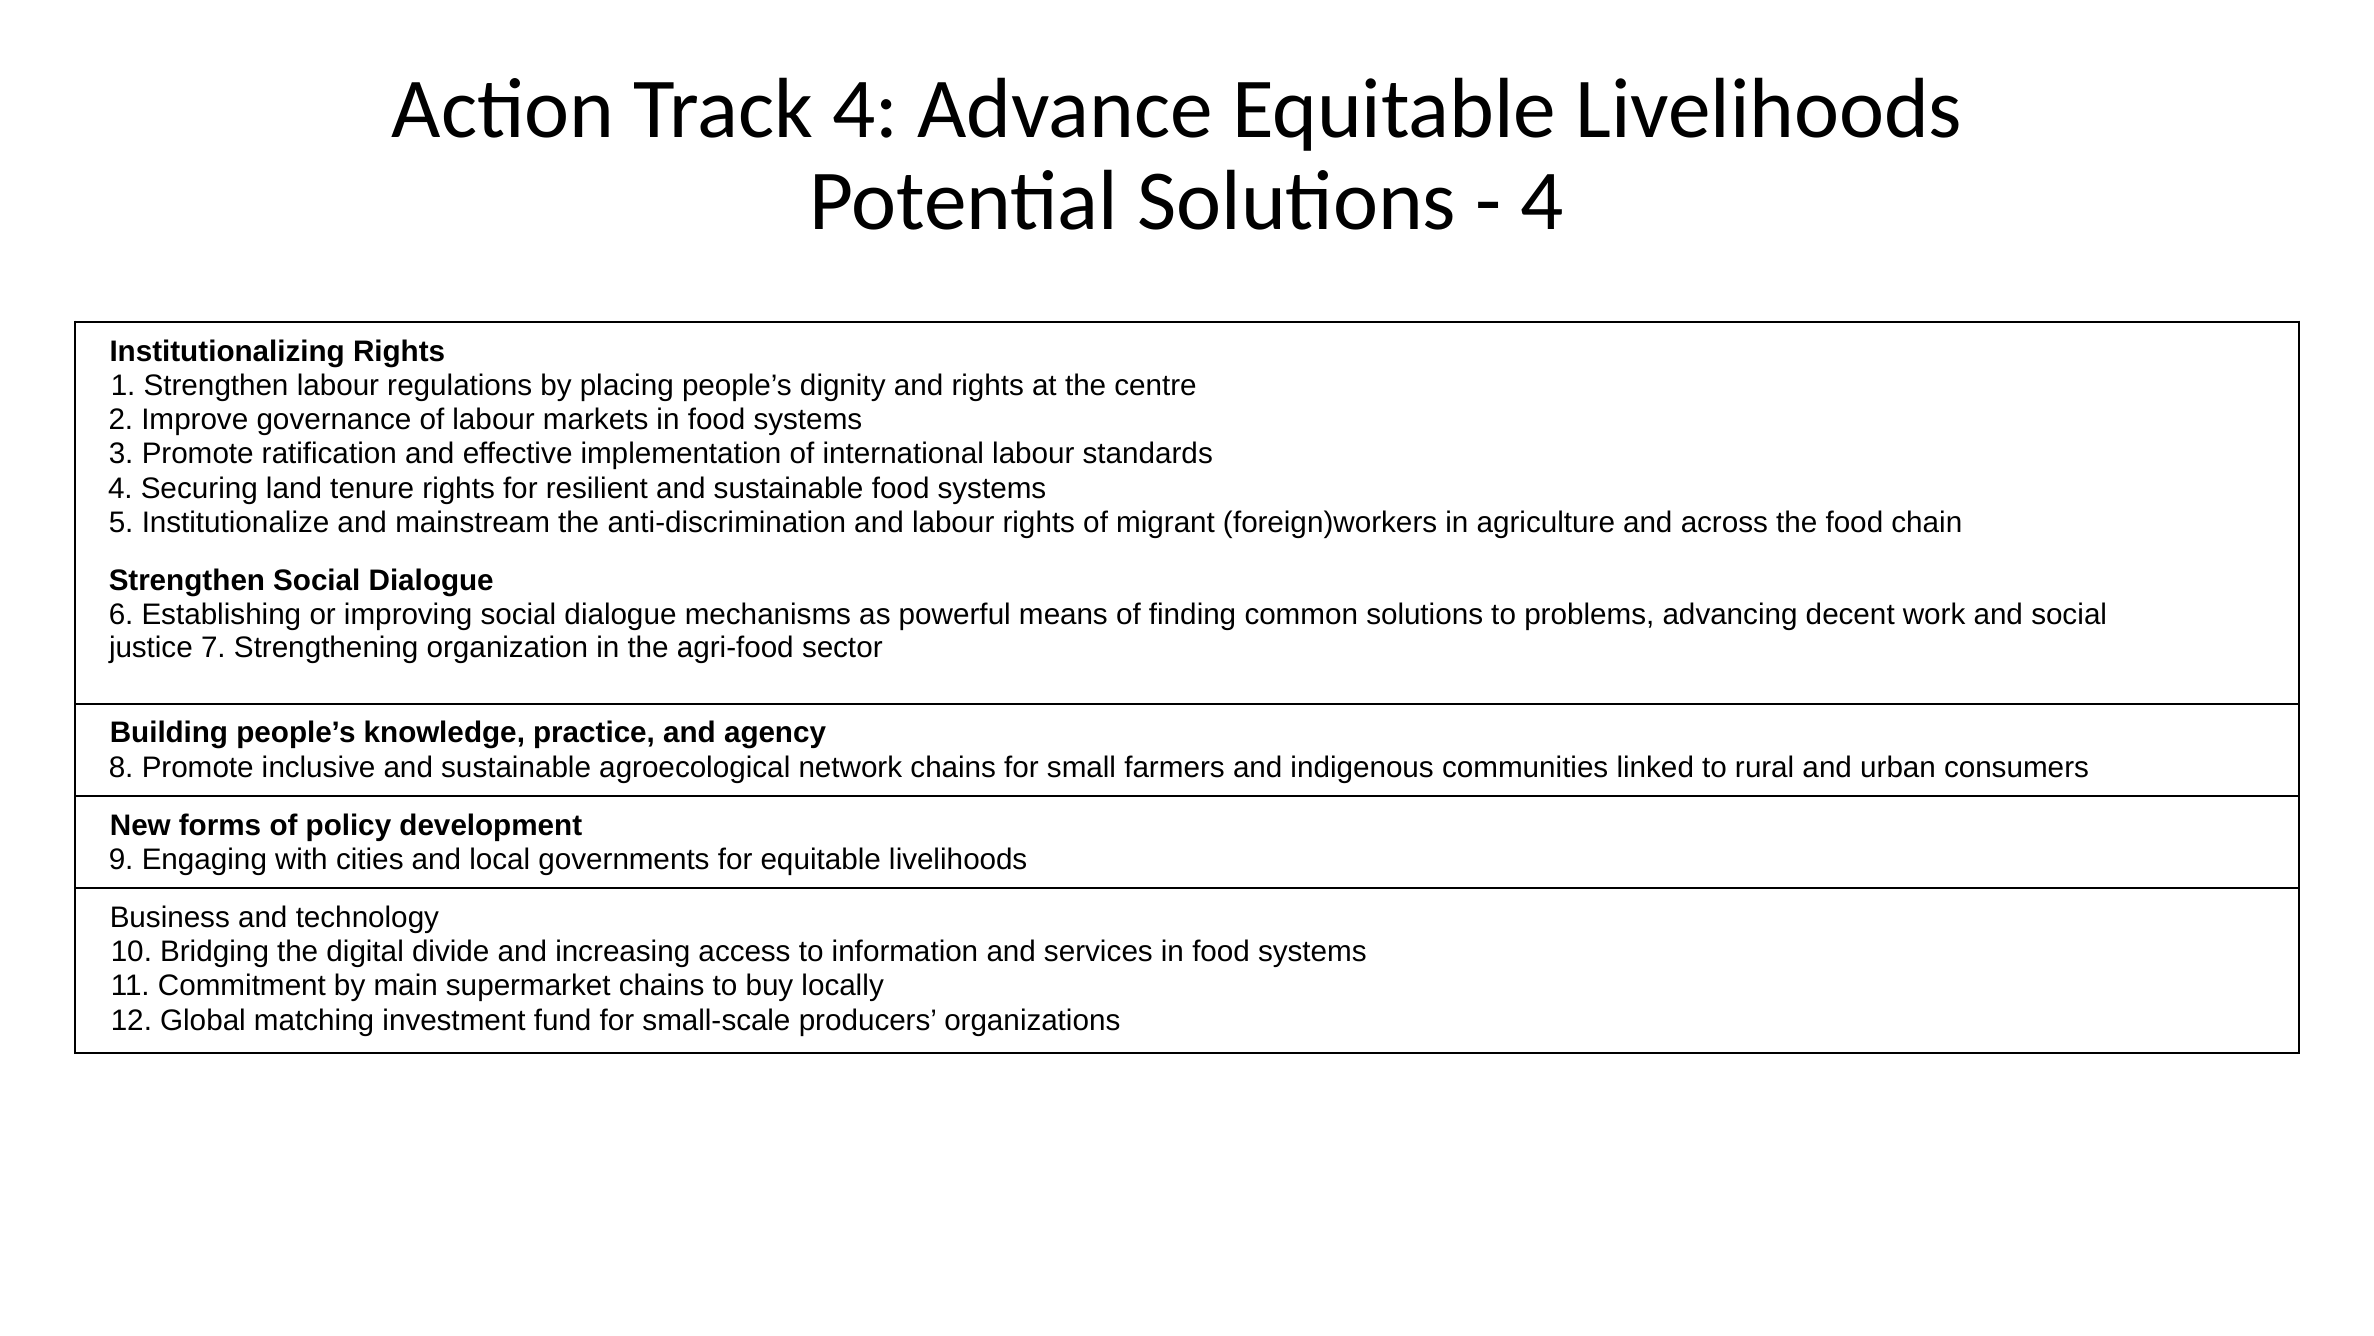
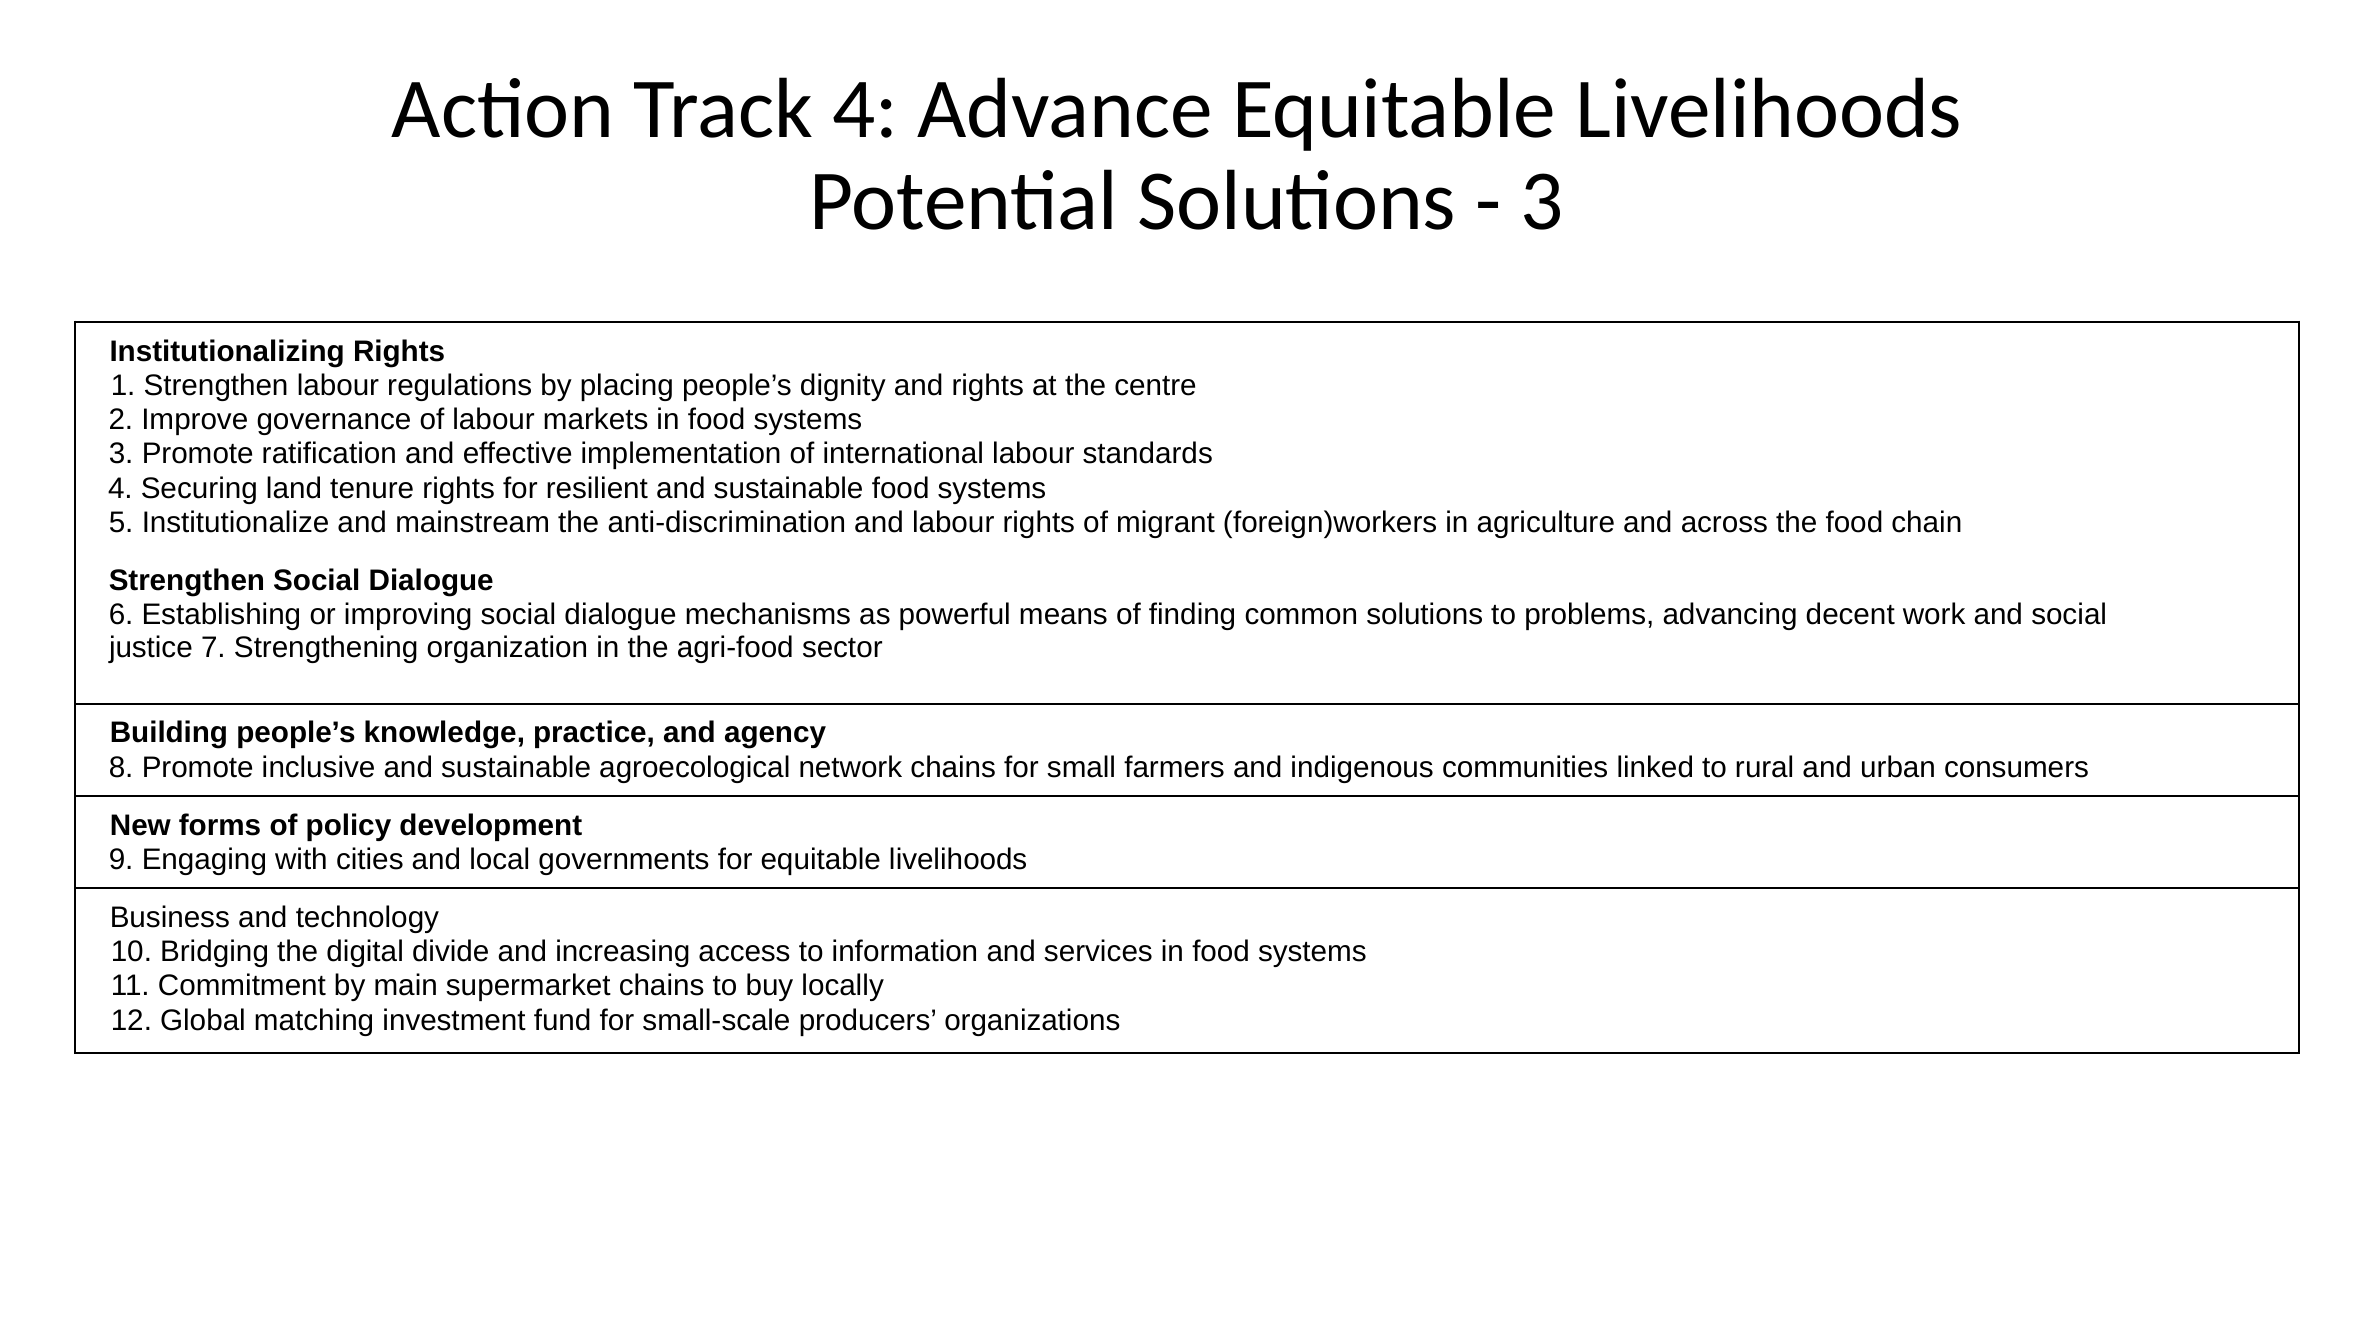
4 at (1542, 201): 4 -> 3
